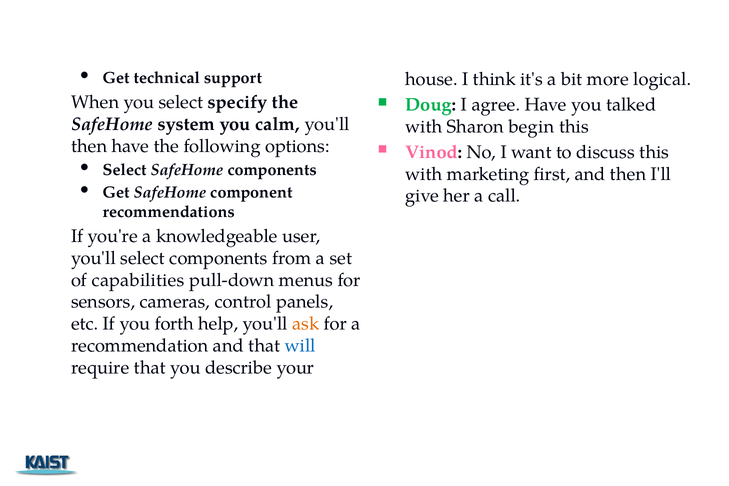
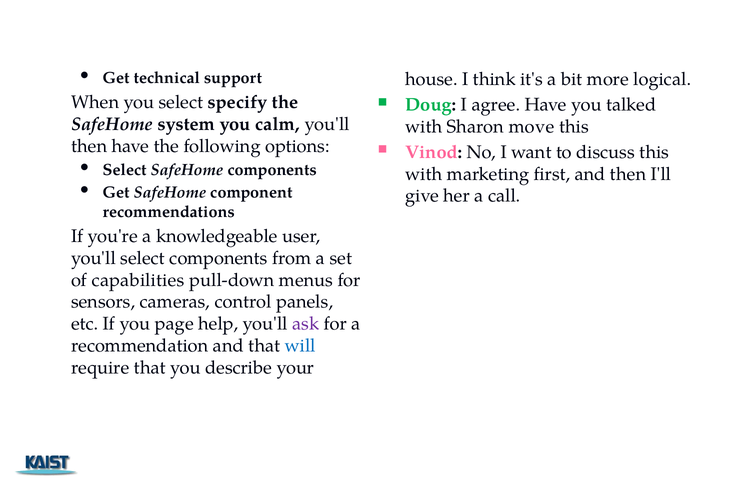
begin: begin -> move
forth: forth -> page
ask colour: orange -> purple
